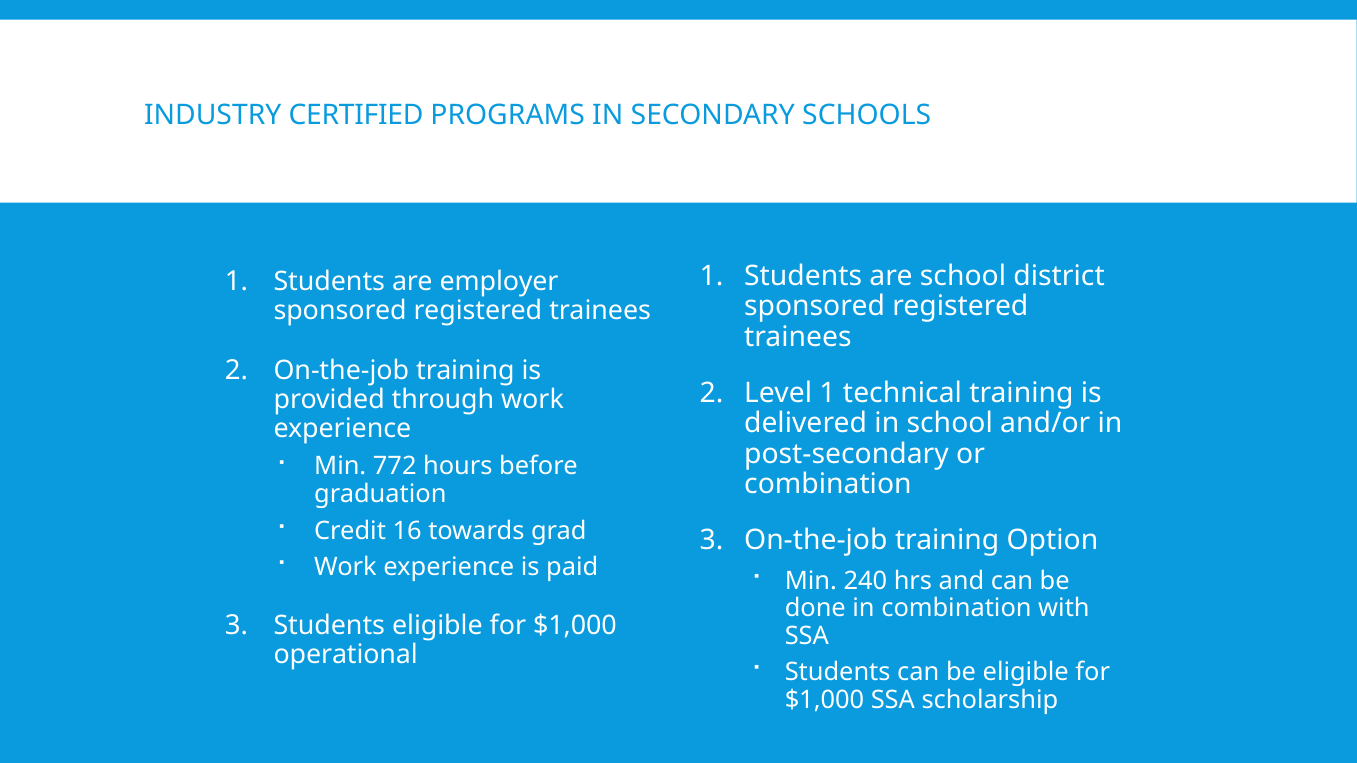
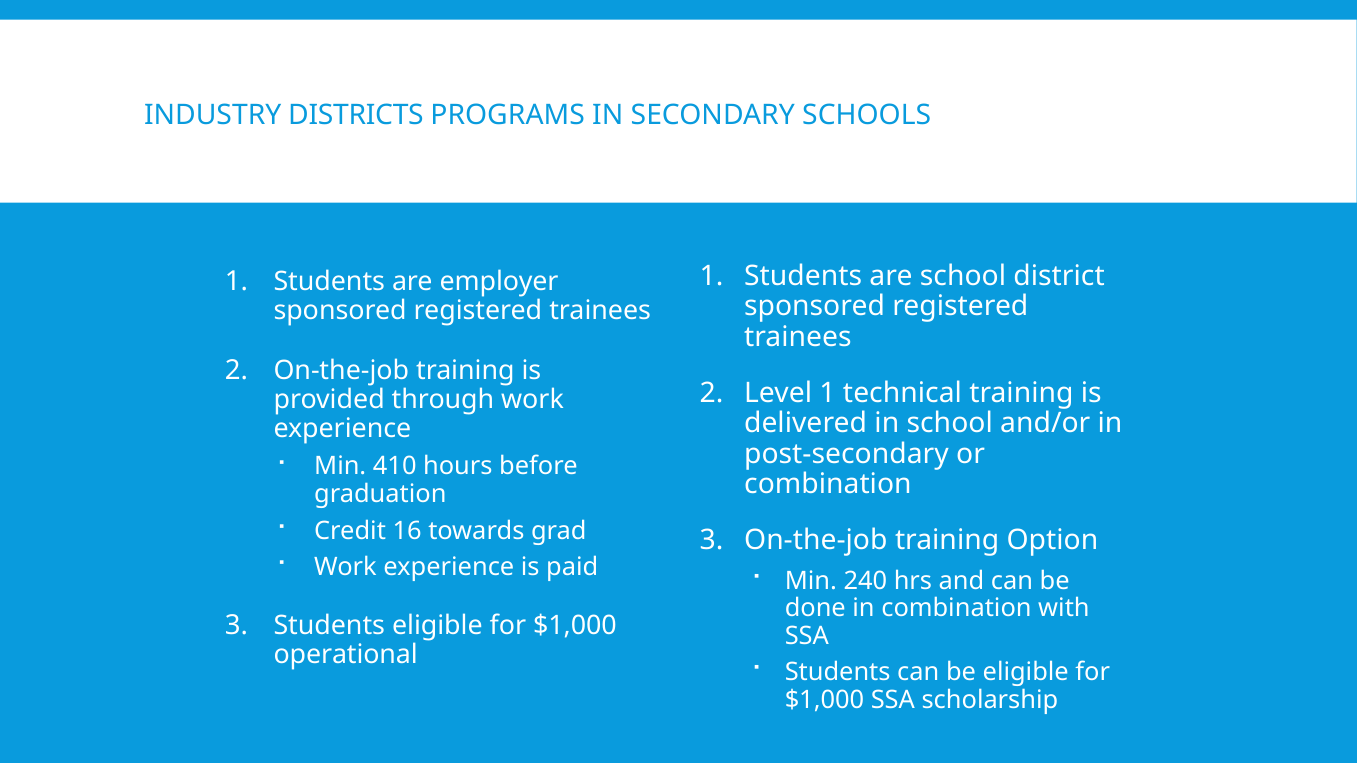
CERTIFIED: CERTIFIED -> DISTRICTS
772: 772 -> 410
